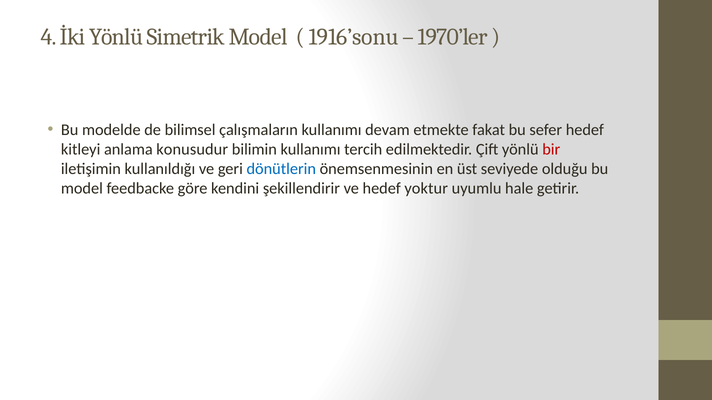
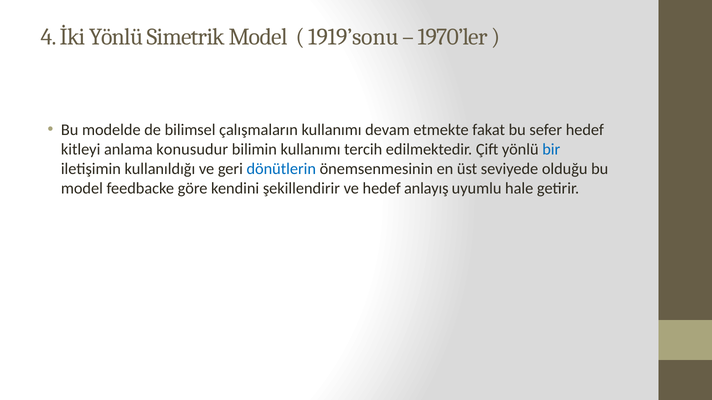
1916’sonu: 1916’sonu -> 1919’sonu
bir colour: red -> blue
yoktur: yoktur -> anlayış
